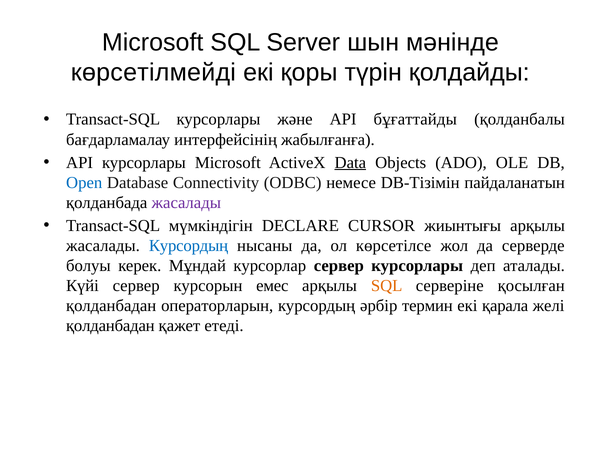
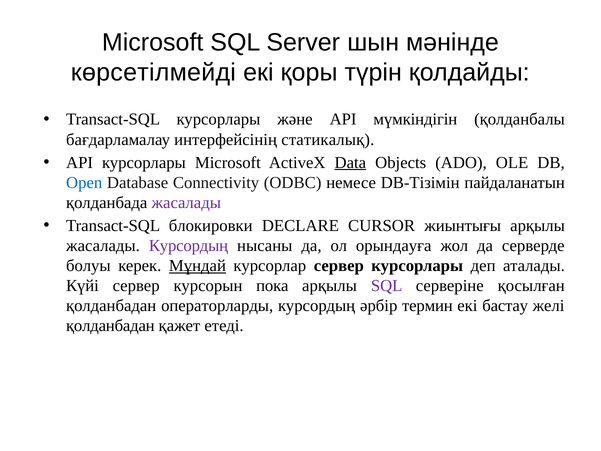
бұғаттайды: бұғаттайды -> мүмкіндігін
жабылғанға: жабылғанға -> статикалық
мүмкіндігін: мүмкіндігін -> блокировки
Курсордың at (189, 246) colour: blue -> purple
көрсетілсе: көрсетілсе -> орындауға
Мұндай underline: none -> present
емес: емес -> пока
SQL at (387, 286) colour: orange -> purple
операторларын: операторларын -> операторларды
қарала: қарала -> бастау
